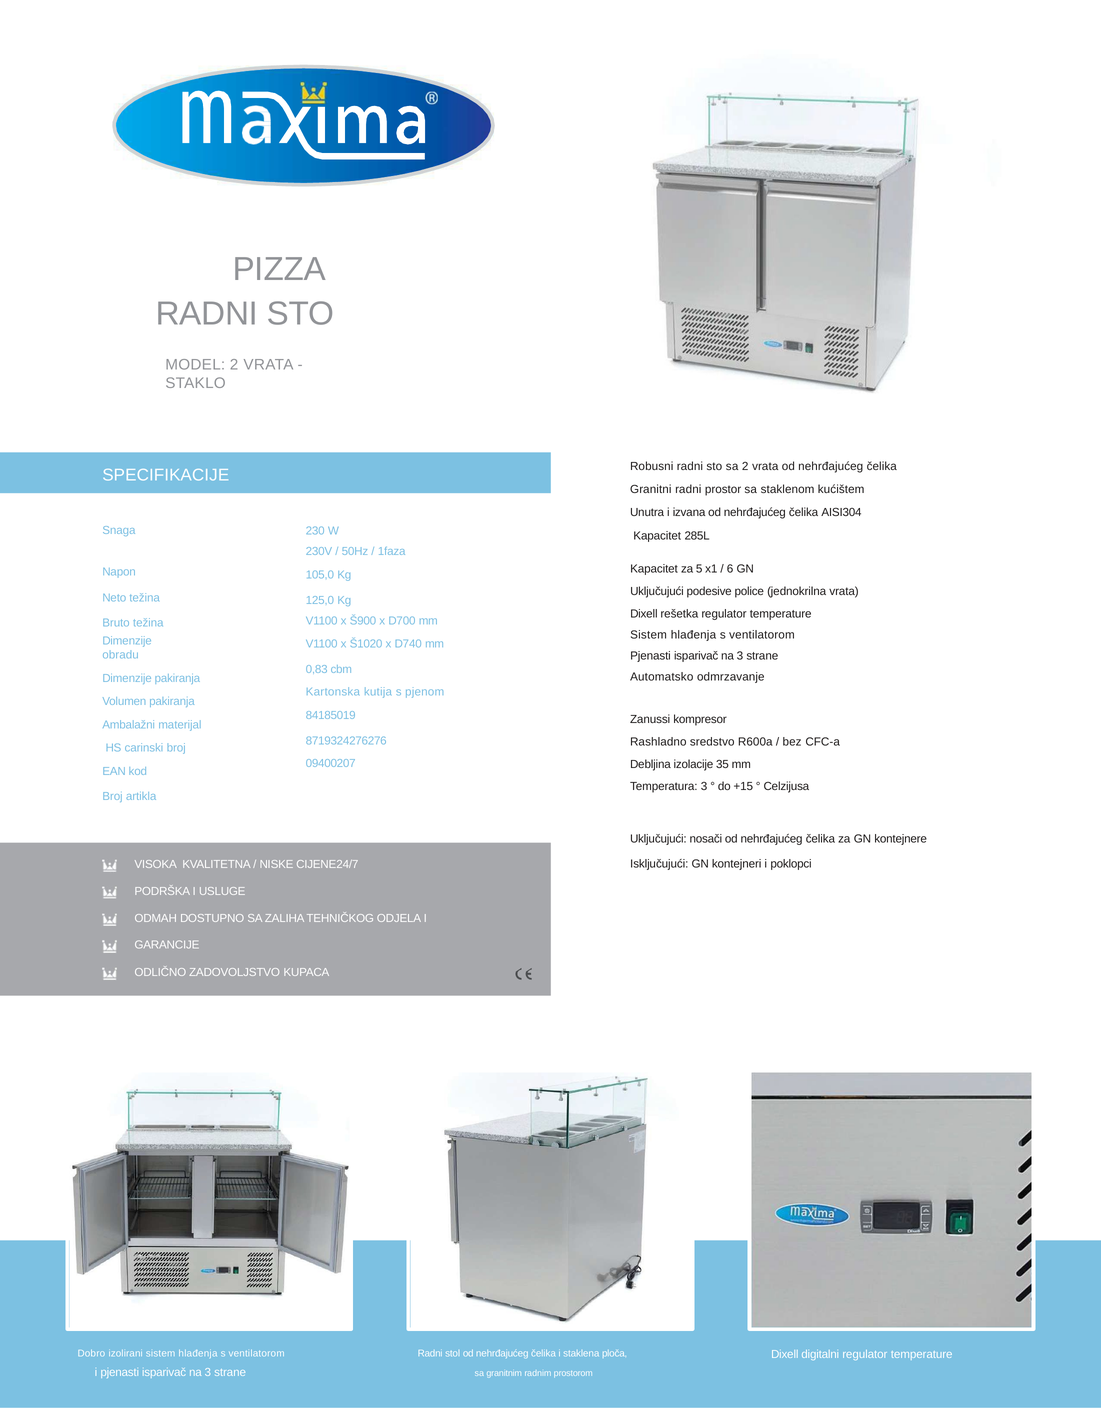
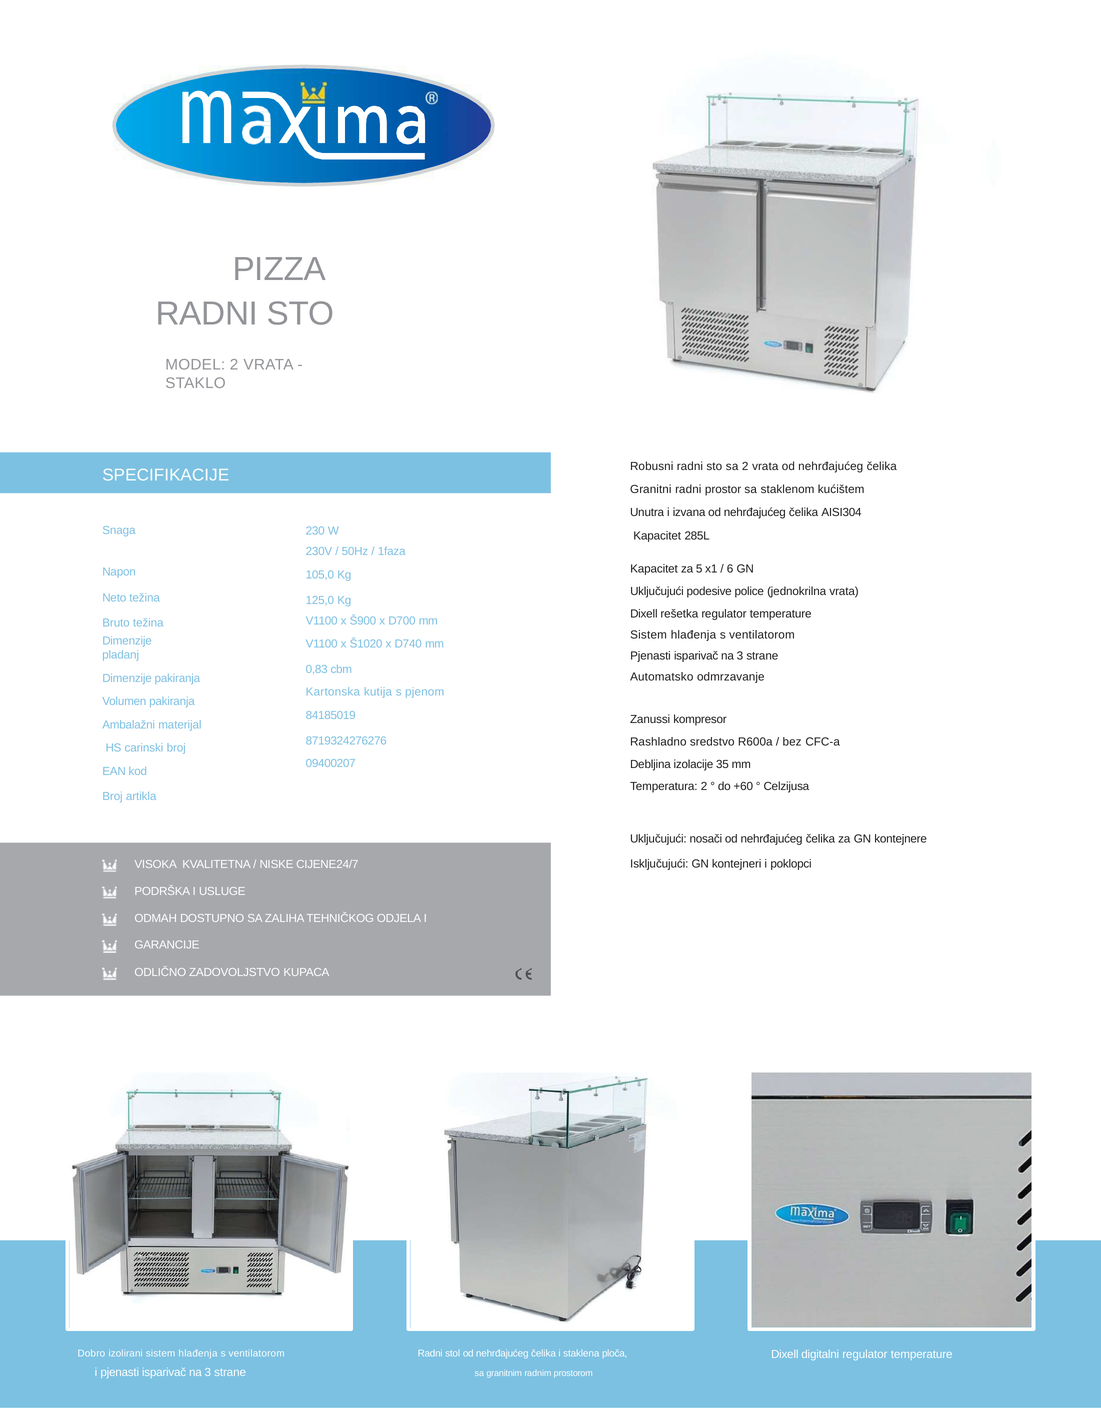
obradu: obradu -> pladanj
Temperatura 3: 3 -> 2
+15: +15 -> +60
